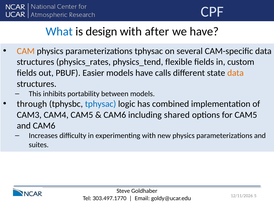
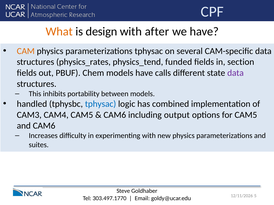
What colour: blue -> orange
flexible: flexible -> funded
custom: custom -> section
Easier: Easier -> Chem
data at (235, 73) colour: orange -> purple
through: through -> handled
shared: shared -> output
